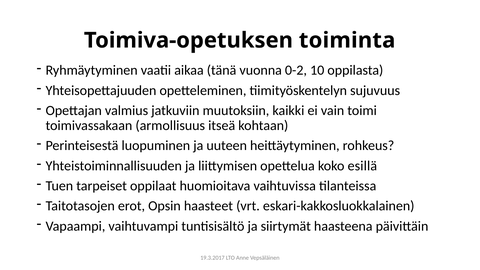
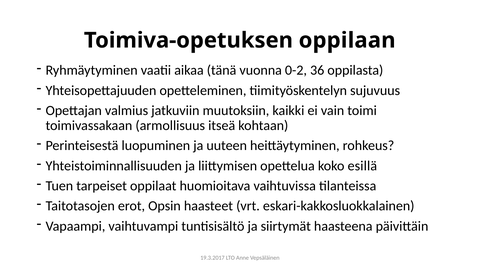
toiminta: toiminta -> oppilaan
10: 10 -> 36
